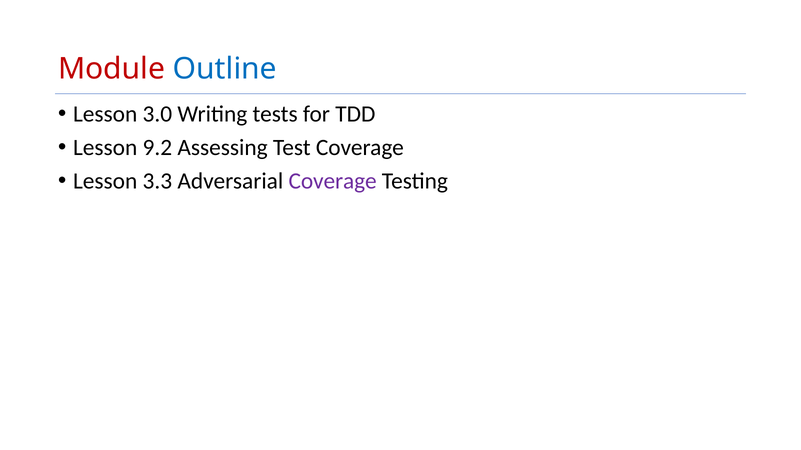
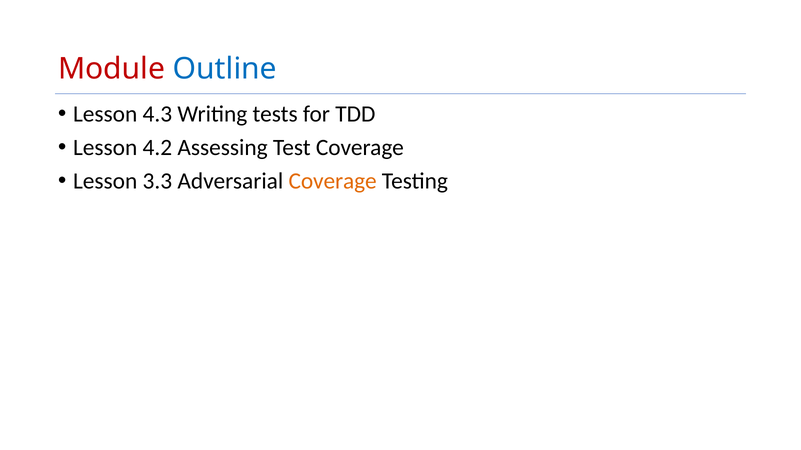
3.0: 3.0 -> 4.3
9.2: 9.2 -> 4.2
Coverage at (333, 181) colour: purple -> orange
